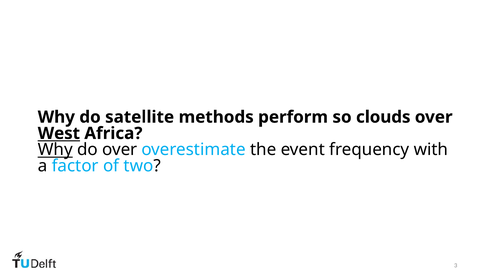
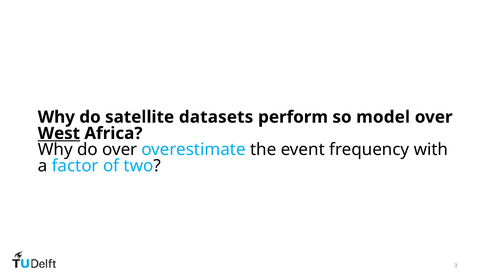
methods: methods -> datasets
clouds: clouds -> model
Why at (55, 150) underline: present -> none
